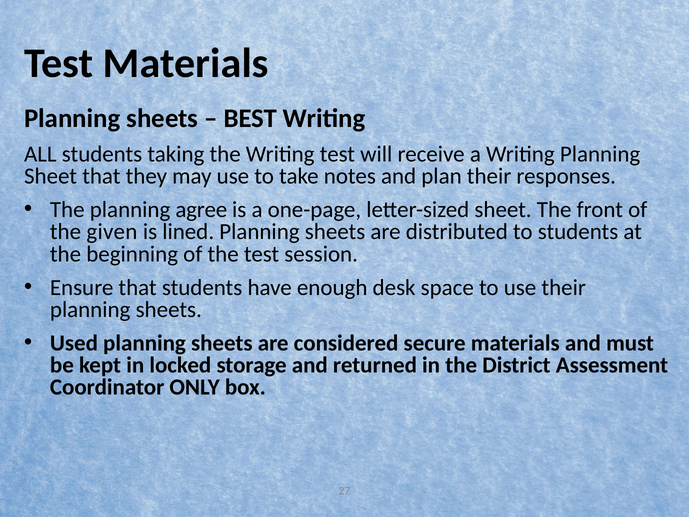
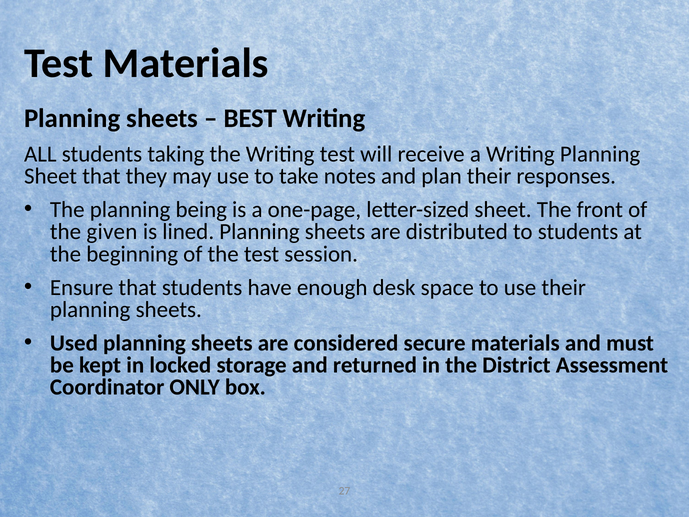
agree: agree -> being
